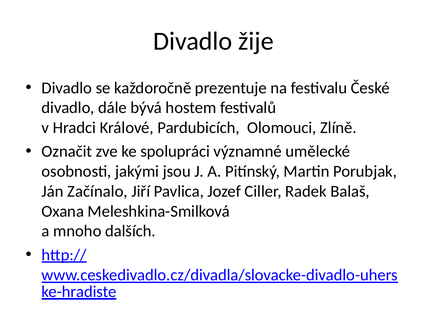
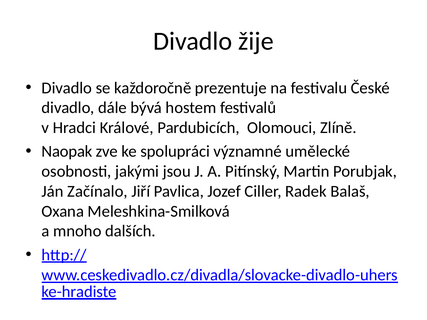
Označit: Označit -> Naopak
